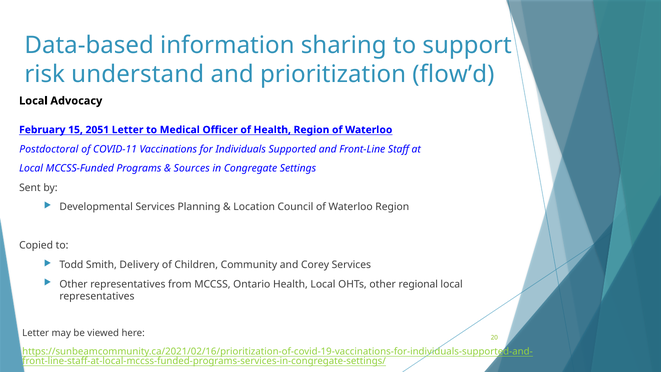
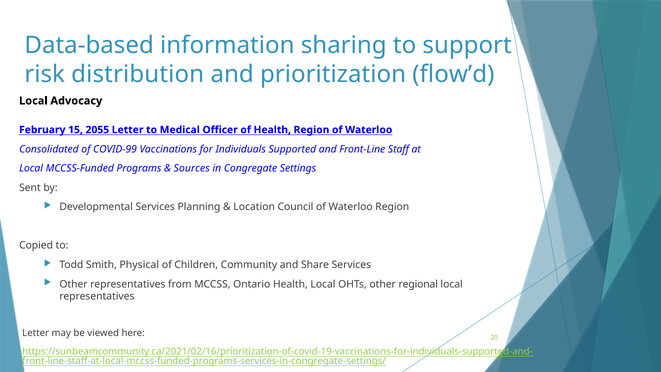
understand: understand -> distribution
2051: 2051 -> 2055
Postdoctoral: Postdoctoral -> Consolidated
COVID-11: COVID-11 -> COVID-99
Delivery: Delivery -> Physical
Corey: Corey -> Share
